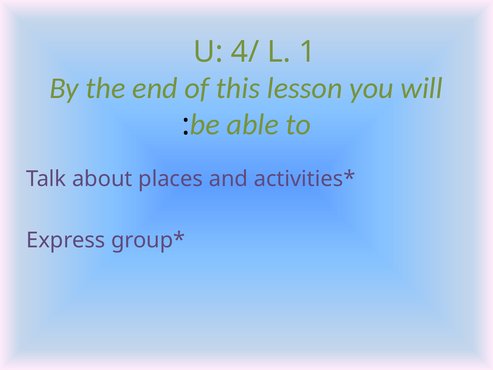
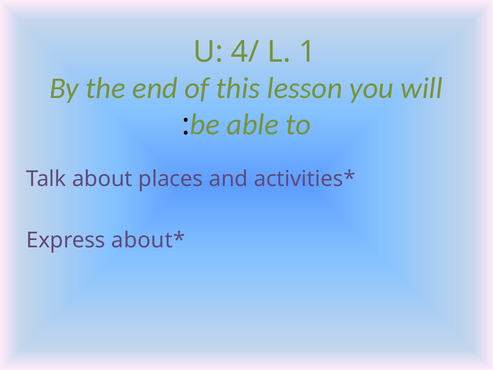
Express group: group -> about
